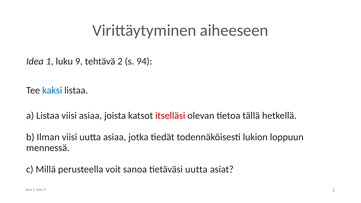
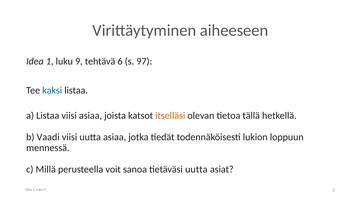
tehtävä 2: 2 -> 6
94: 94 -> 97
itselläsi colour: red -> orange
Ilman: Ilman -> Vaadi
